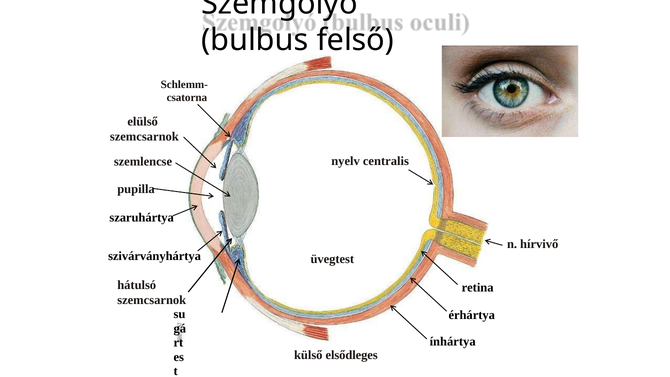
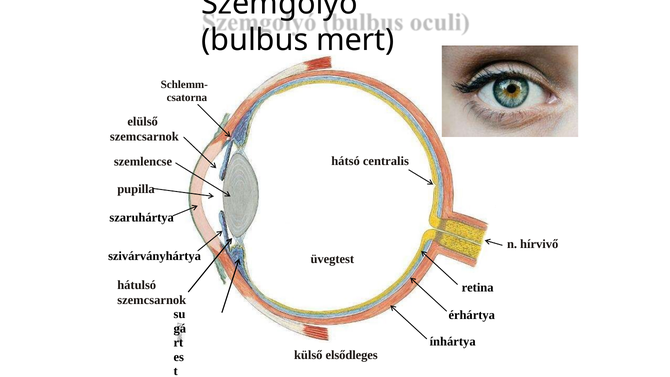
felső: felső -> mert
nyelv: nyelv -> hátsó
